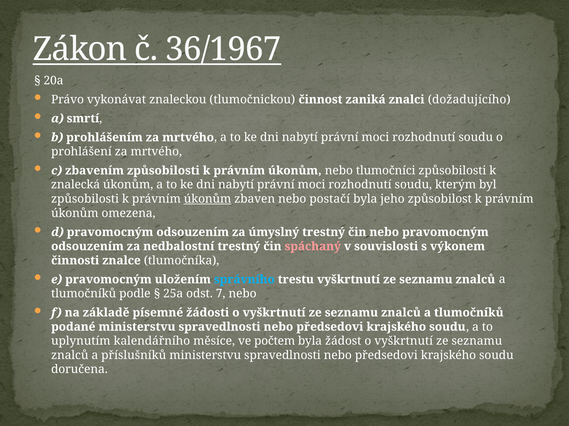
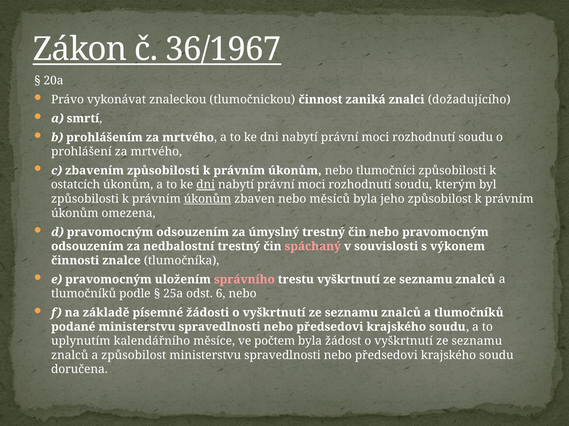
znalecká: znalecká -> ostatcích
dni at (206, 185) underline: none -> present
postačí: postačí -> měsíců
správního colour: light blue -> pink
7: 7 -> 6
a příslušníků: příslušníků -> způsobilost
